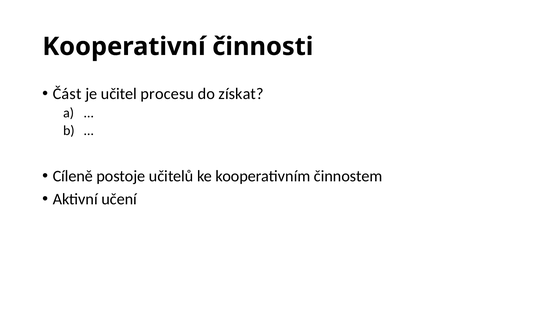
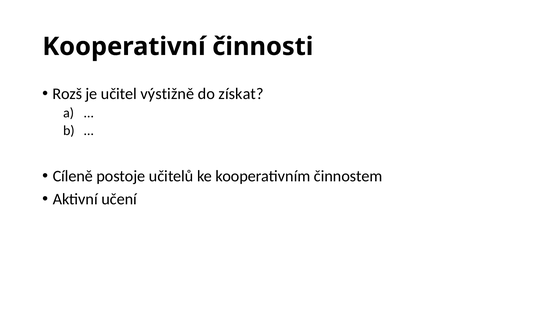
Část: Část -> Rozš
procesu: procesu -> výstižně
